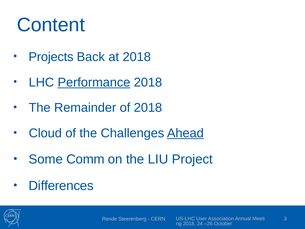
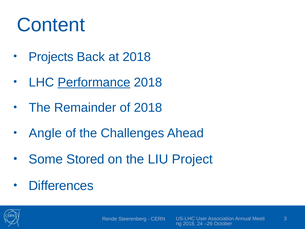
Cloud: Cloud -> Angle
Ahead underline: present -> none
Comm: Comm -> Stored
